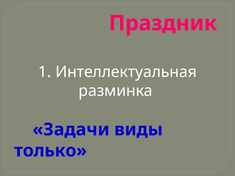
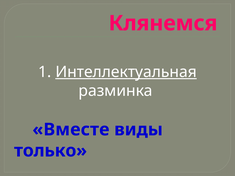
Праздник: Праздник -> Клянемся
Интеллектуальная underline: none -> present
Задачи: Задачи -> Вместе
